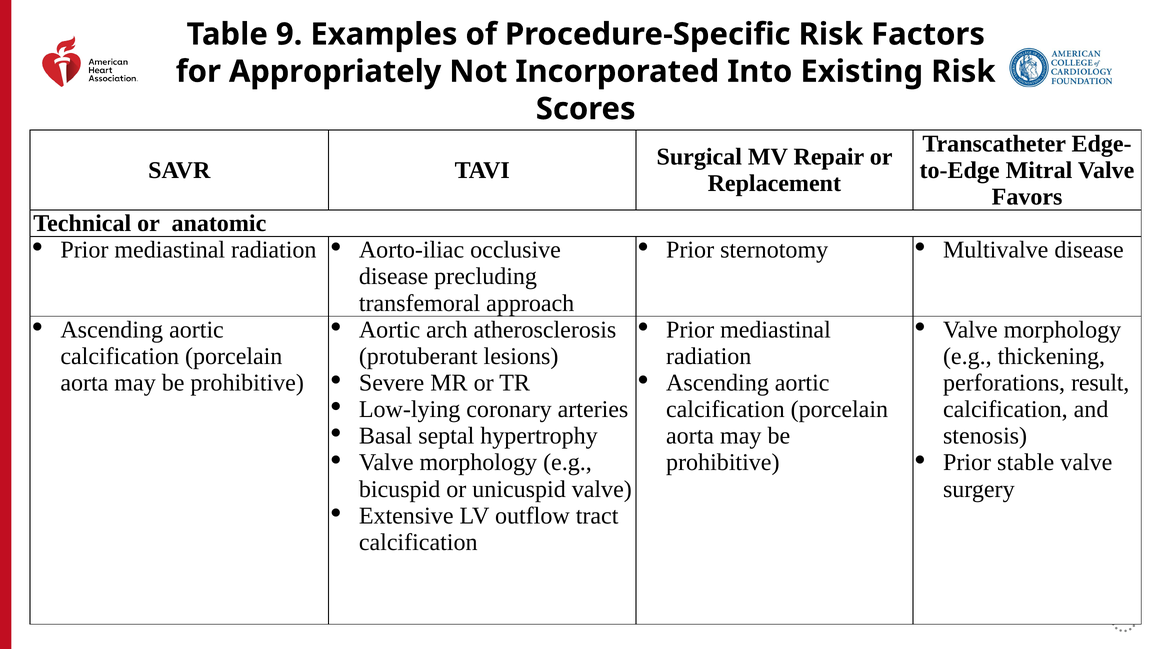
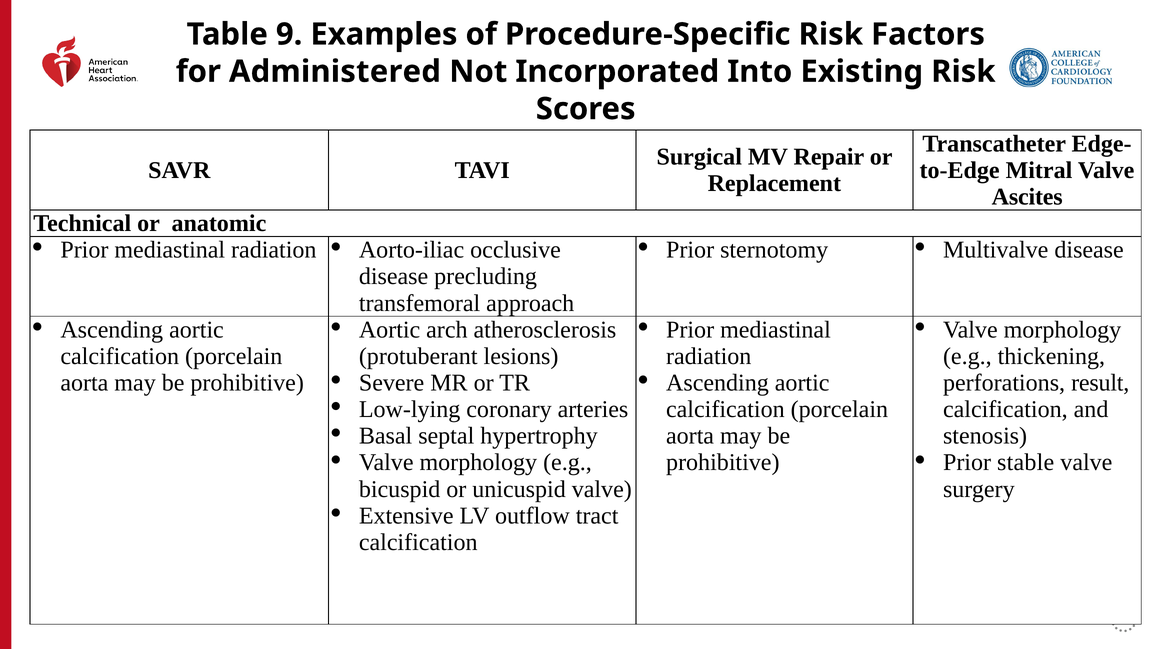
Appropriately: Appropriately -> Administered
Favors: Favors -> Ascites
